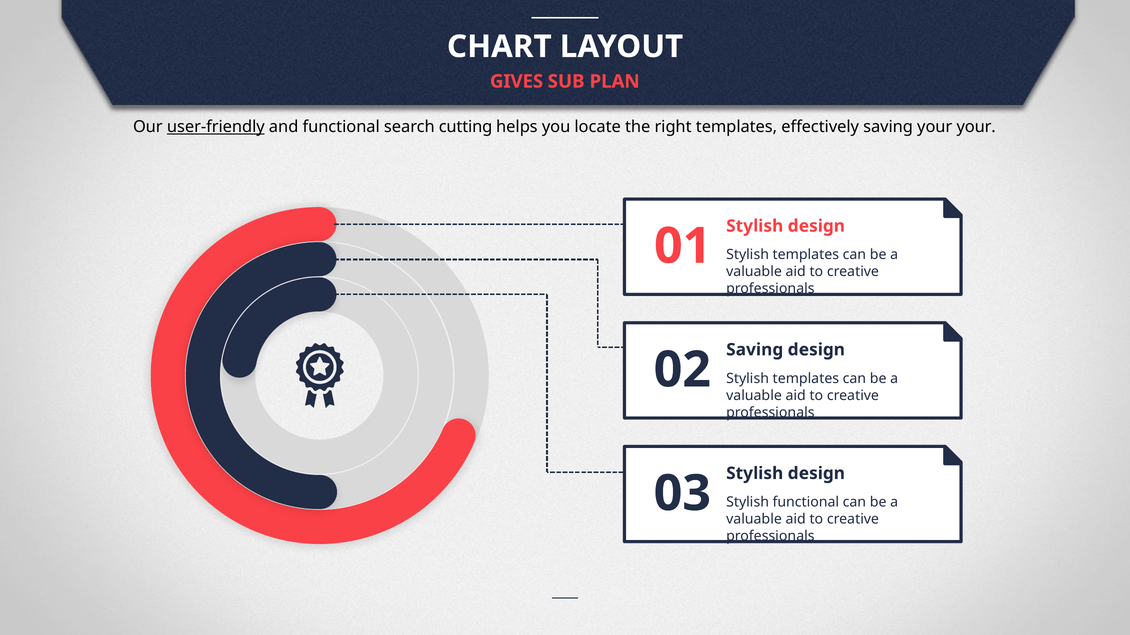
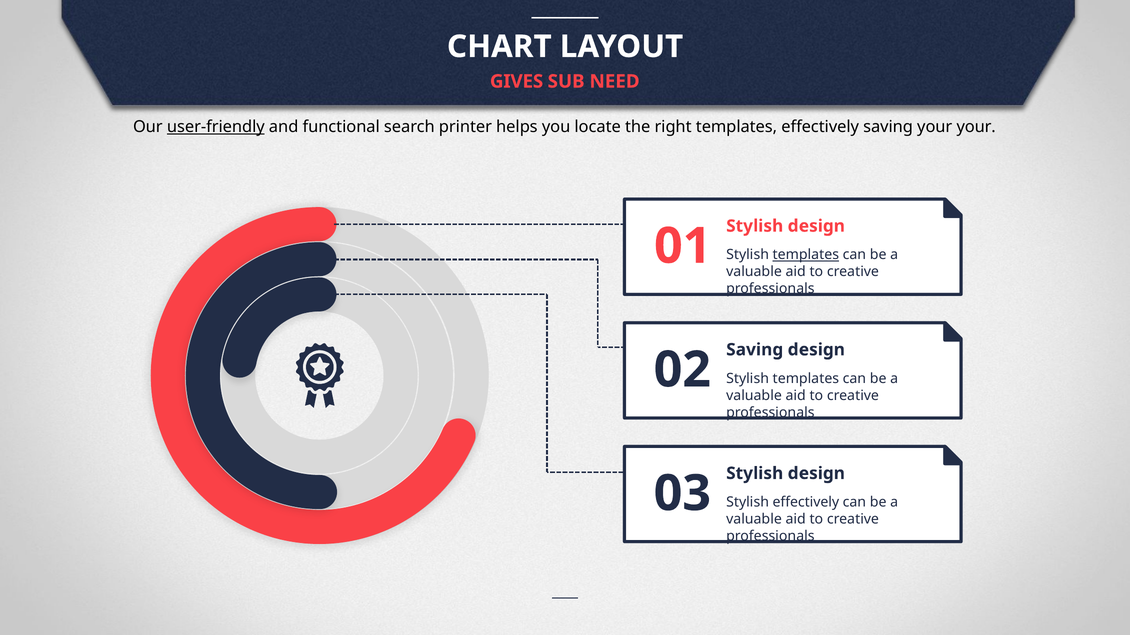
PLAN: PLAN -> NEED
cutting: cutting -> printer
templates at (806, 255) underline: none -> present
Stylish functional: functional -> effectively
